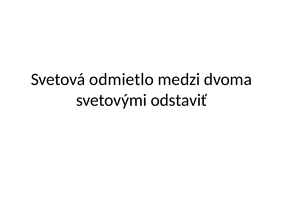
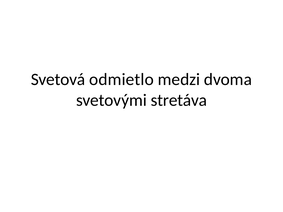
odstaviť: odstaviť -> stretáva
